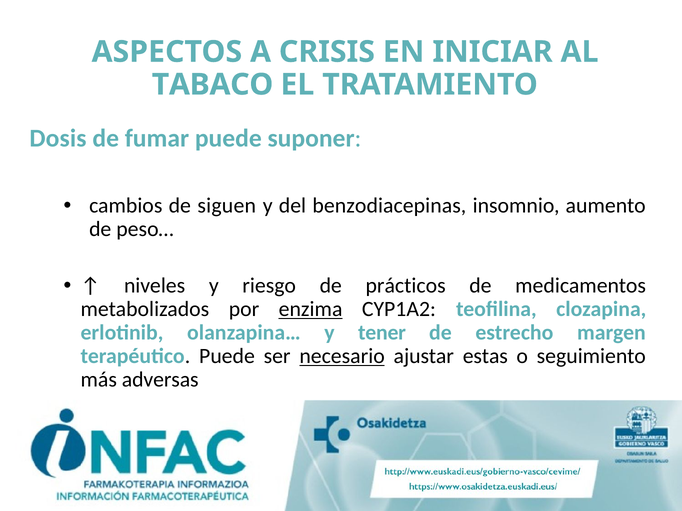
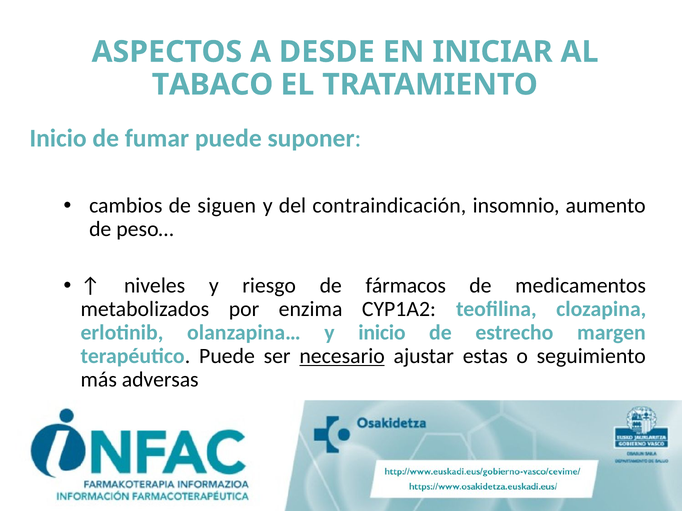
CRISIS: CRISIS -> DESDE
Dosis at (58, 138): Dosis -> Inicio
benzodiacepinas: benzodiacepinas -> contraindicación
prácticos: prácticos -> fármacos
enzima underline: present -> none
y tener: tener -> inicio
